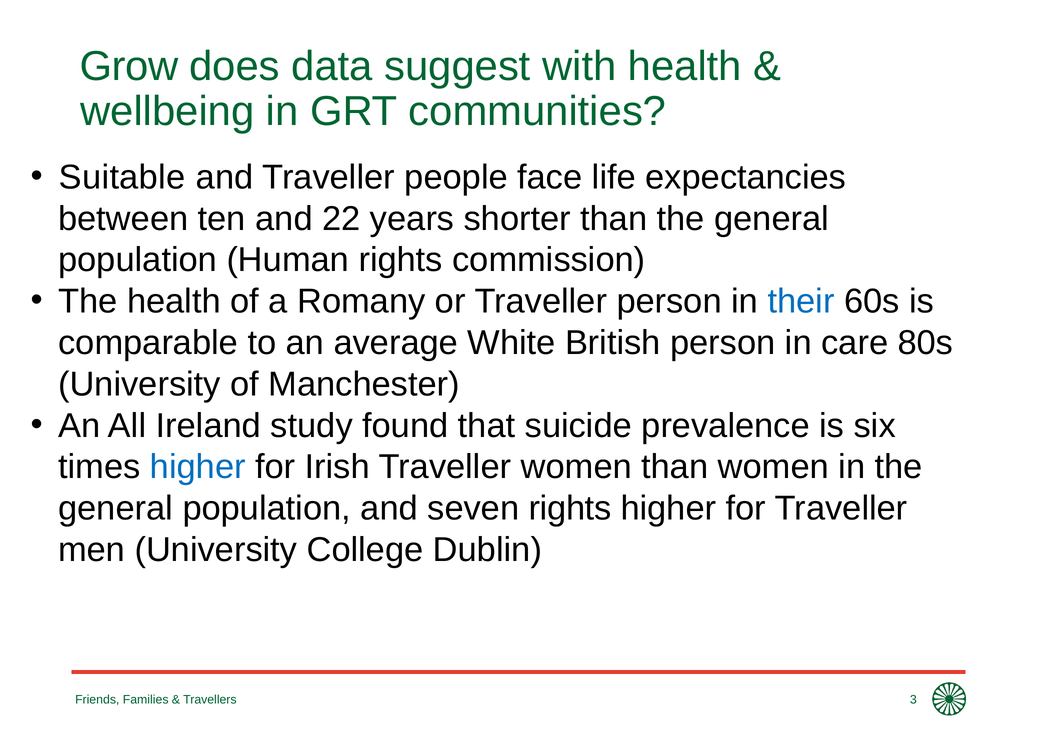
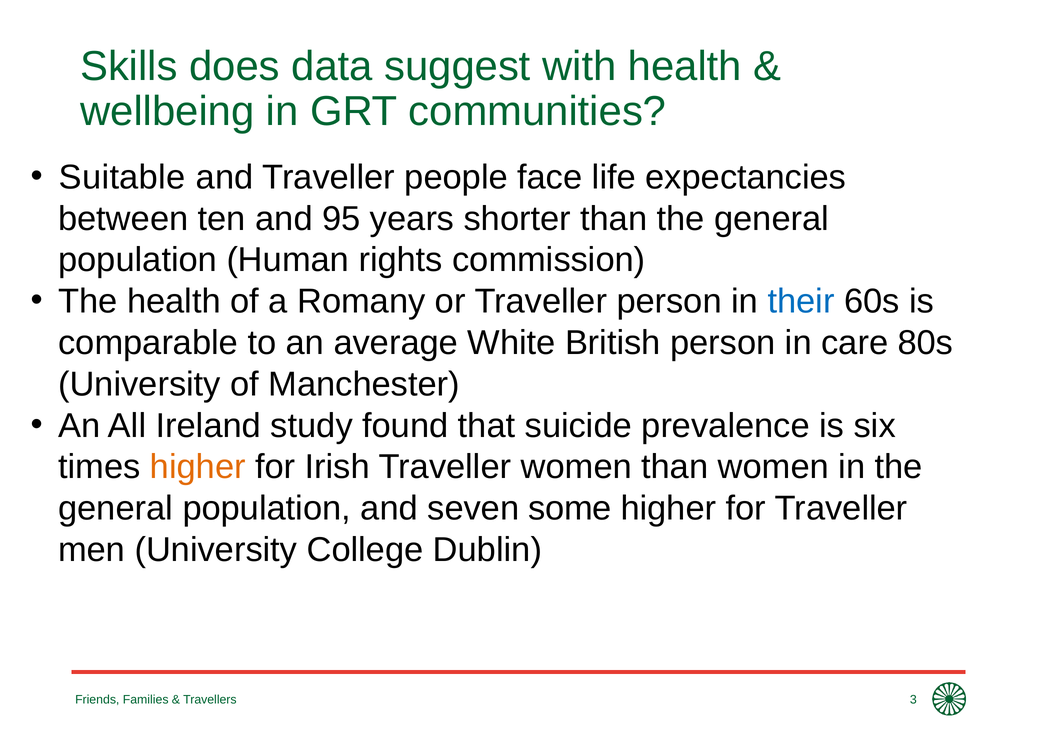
Grow: Grow -> Skills
22: 22 -> 95
higher at (198, 467) colour: blue -> orange
seven rights: rights -> some
